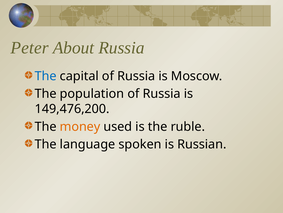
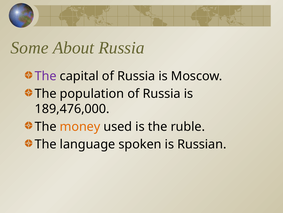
Peter: Peter -> Some
The at (46, 76) colour: blue -> purple
149,476,200: 149,476,200 -> 189,476,000
